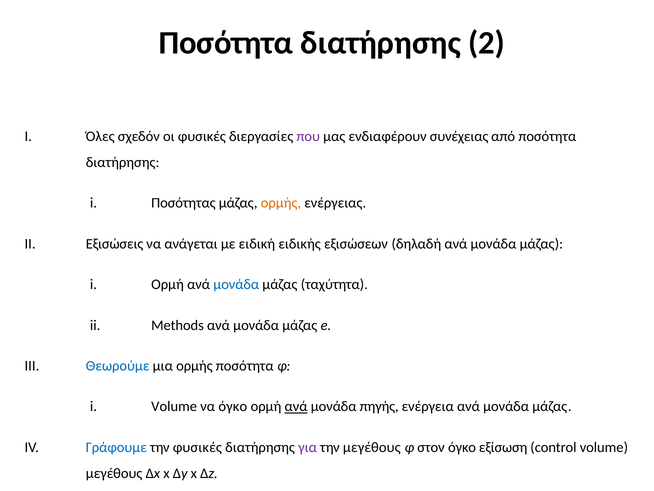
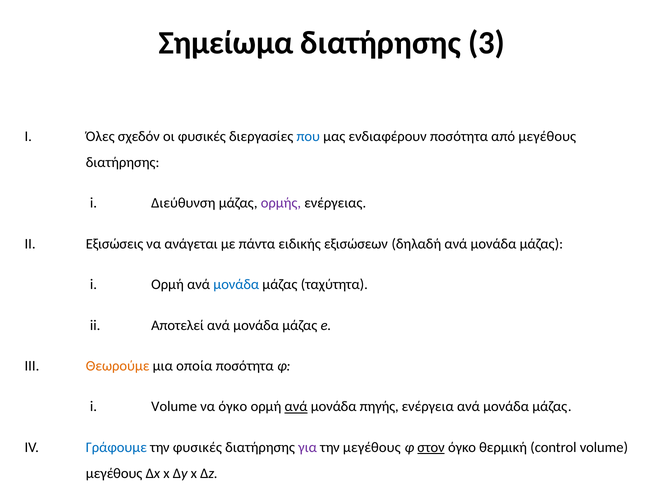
Ποσότητα at (226, 43): Ποσότητα -> Σημείωμα
2: 2 -> 3
που colour: purple -> blue
ενδιαφέρουν συνέχειας: συνέχειας -> ποσότητα
από ποσότητα: ποσότητα -> μεγέθους
Ποσότητας: Ποσότητας -> Διεύθυνση
ορμής at (281, 203) colour: orange -> purple
ειδική: ειδική -> πάντα
Methods: Methods -> Αποτελεί
Θεωρούμε colour: blue -> orange
μια ορμής: ορμής -> οποία
στον underline: none -> present
εξίσωση: εξίσωση -> θερμική
